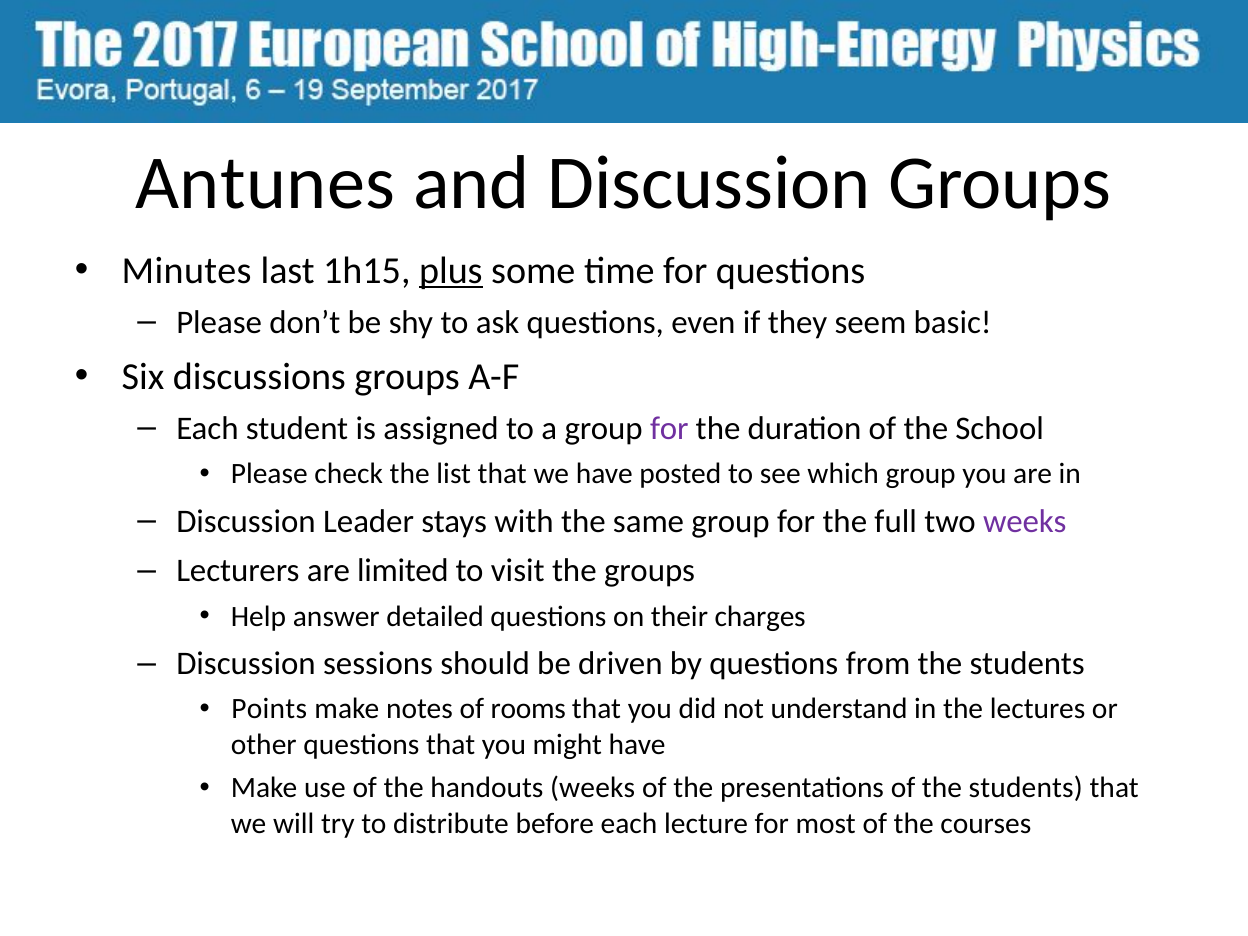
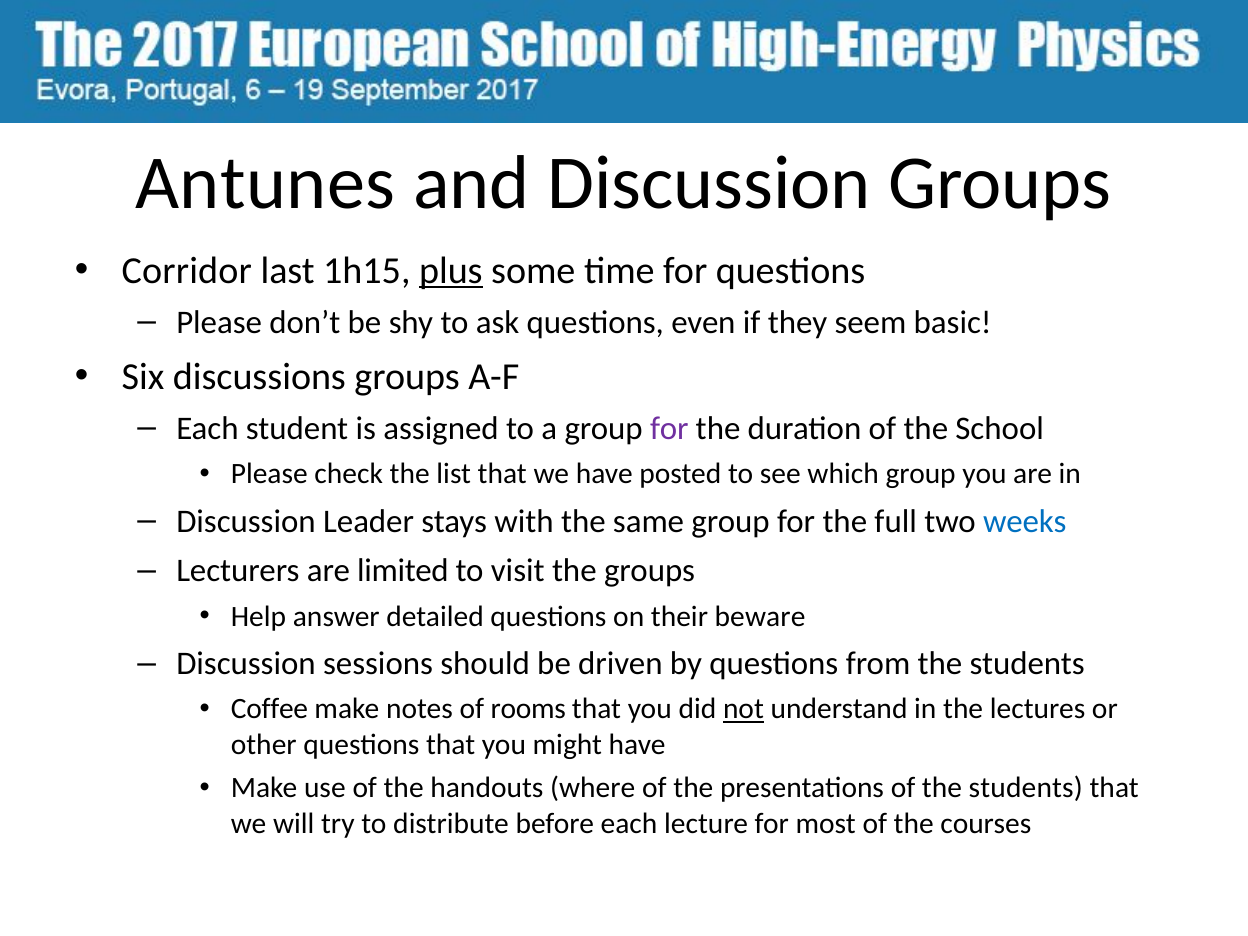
Minutes: Minutes -> Corridor
weeks at (1025, 522) colour: purple -> blue
charges: charges -> beware
Points: Points -> Coffee
not underline: none -> present
handouts weeks: weeks -> where
